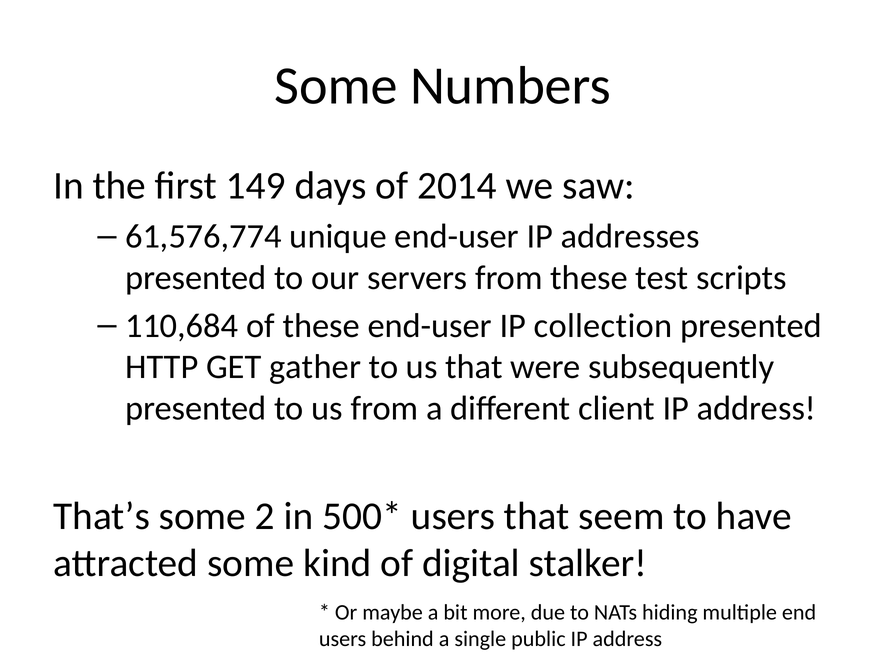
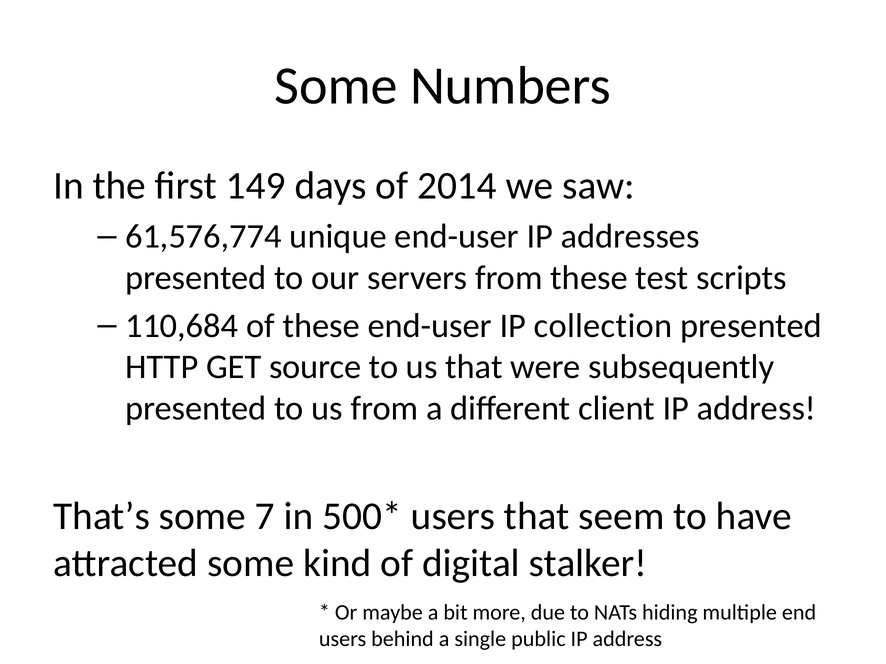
gather: gather -> source
2: 2 -> 7
